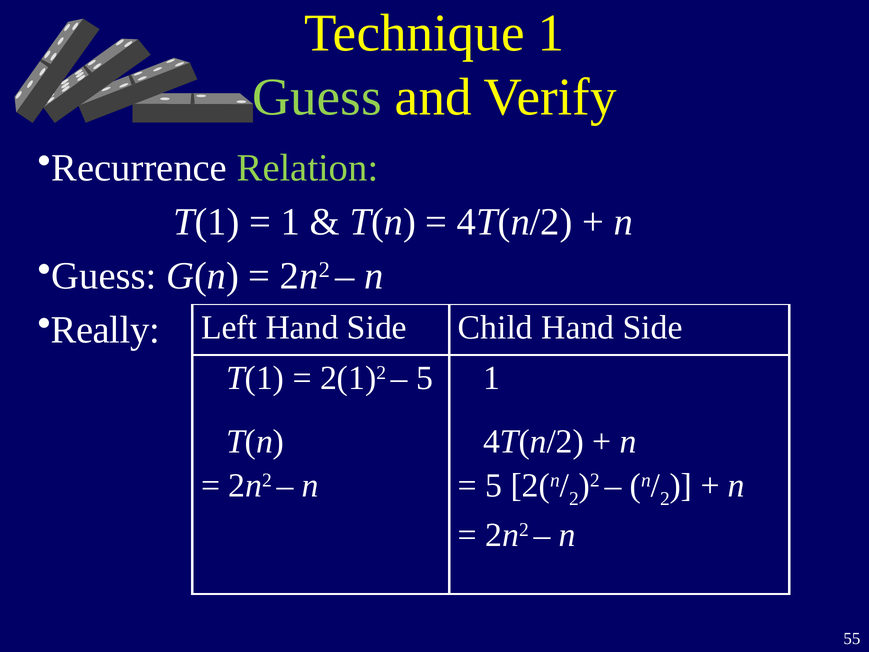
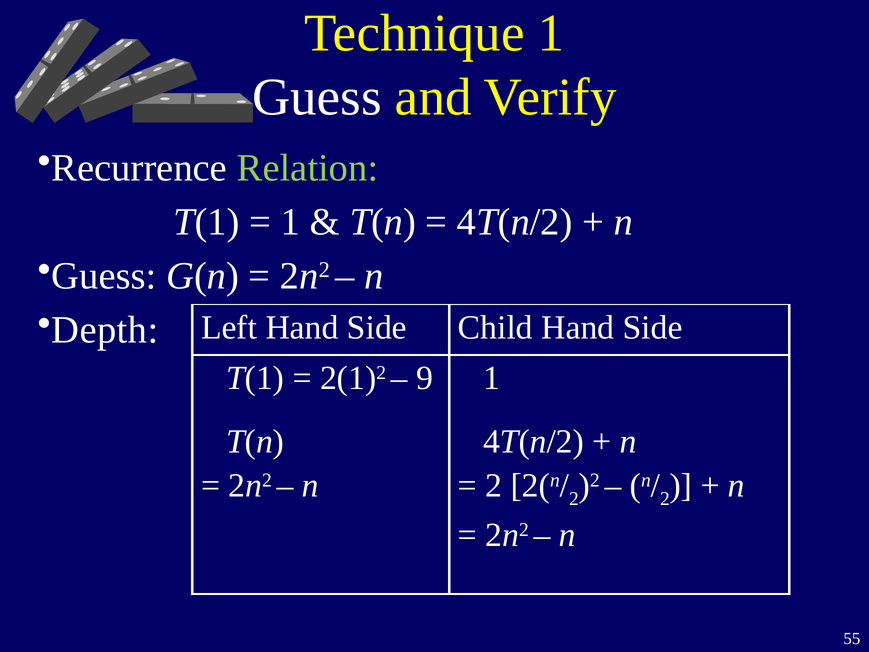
Guess at (317, 97) colour: light green -> white
Really: Really -> Depth
5 at (425, 378): 5 -> 9
5 at (494, 485): 5 -> 2
